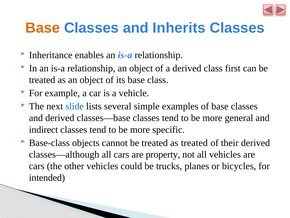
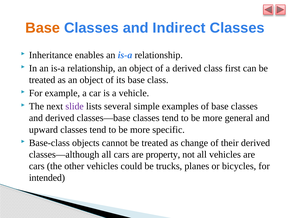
Inherits: Inherits -> Indirect
slide colour: blue -> purple
indirect: indirect -> upward
as treated: treated -> change
